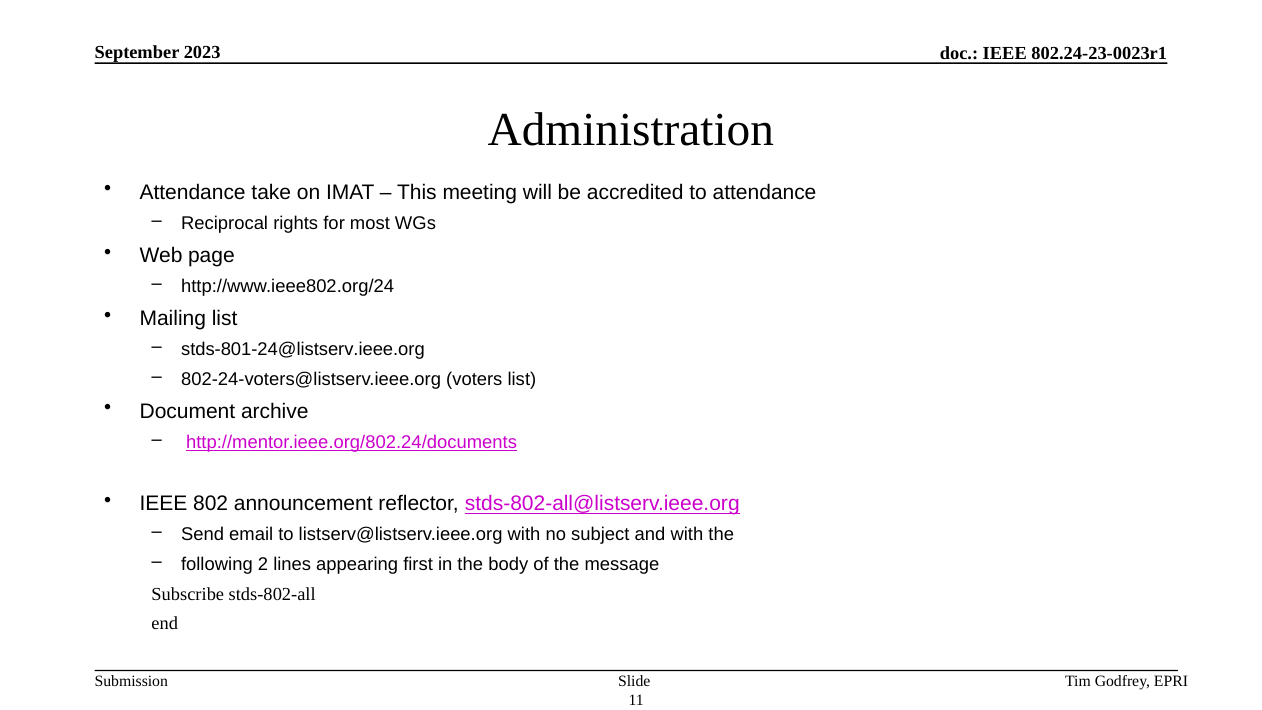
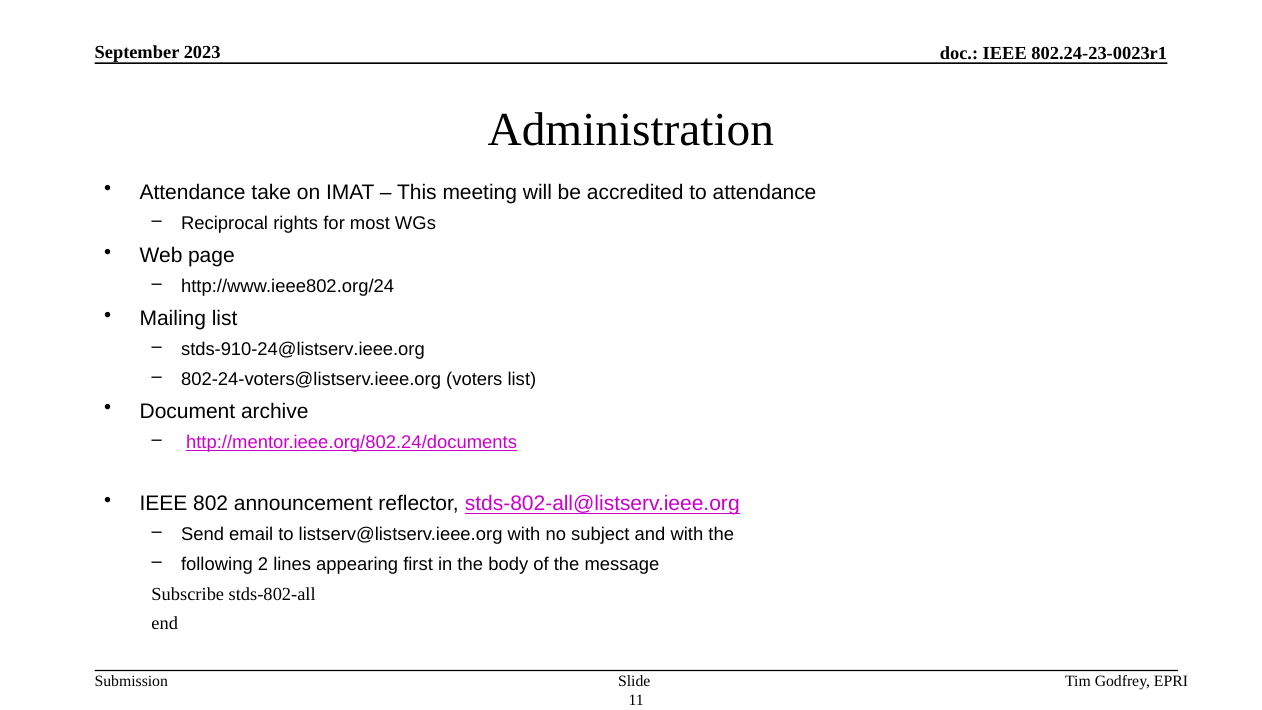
stds-801-24@listserv.ieee.org: stds-801-24@listserv.ieee.org -> stds-910-24@listserv.ieee.org
